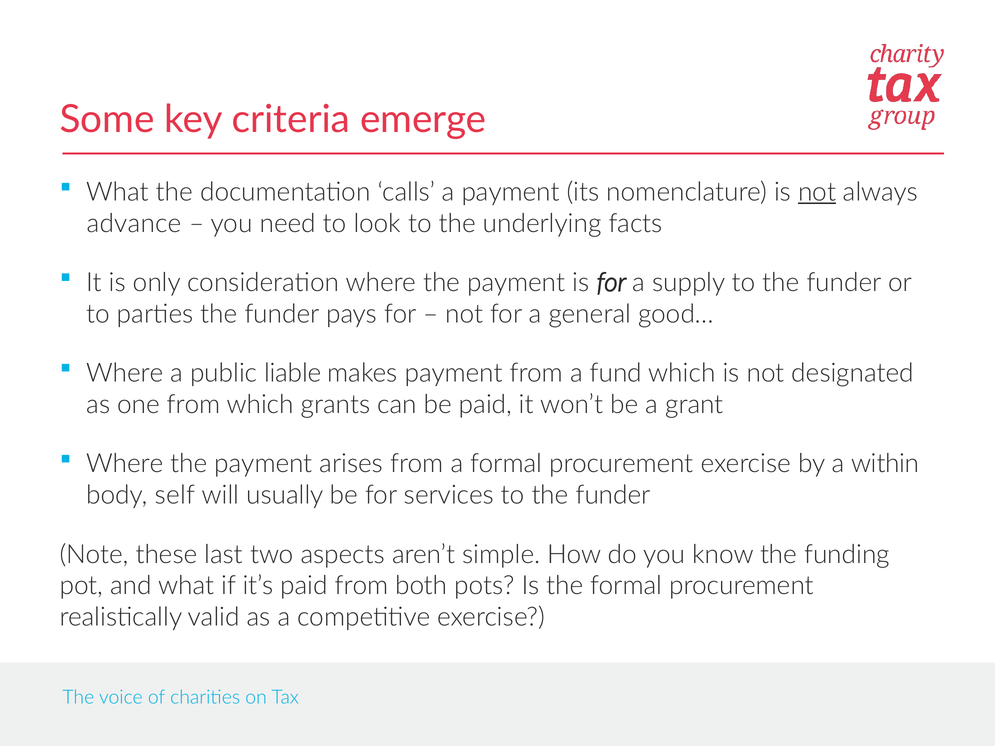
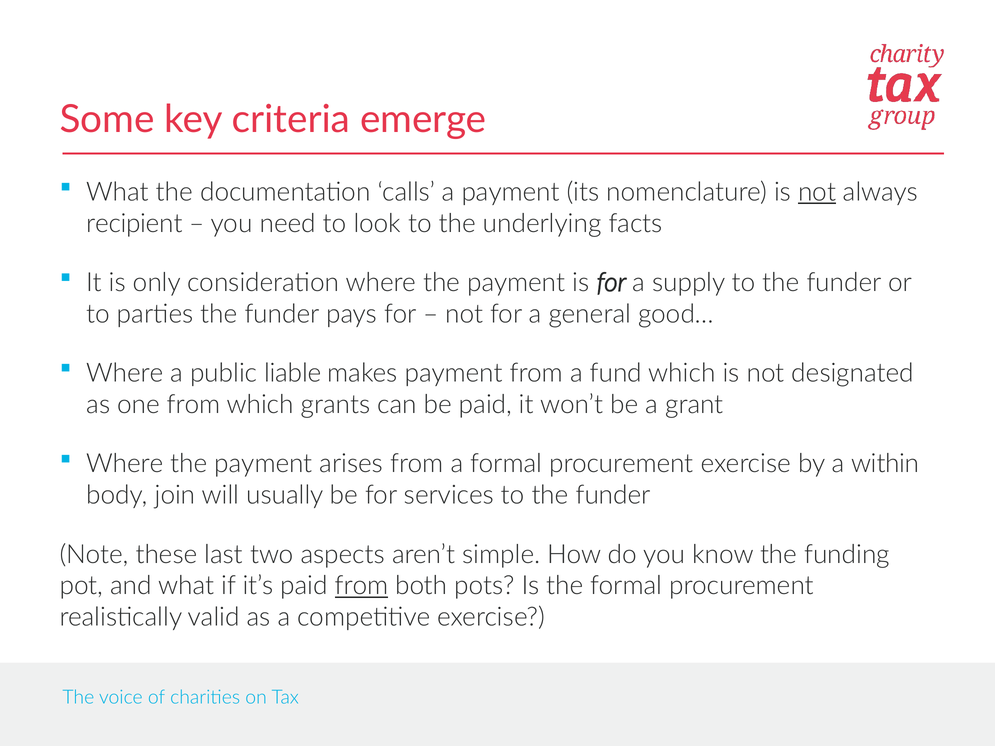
advance: advance -> recipient
self: self -> join
from at (362, 586) underline: none -> present
